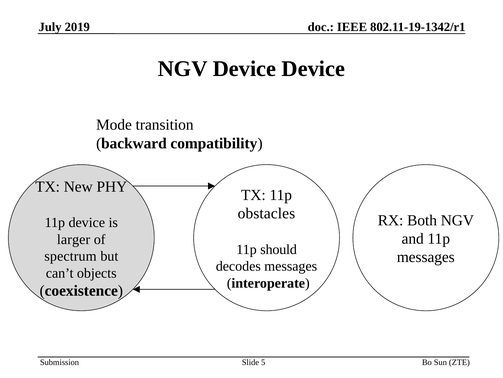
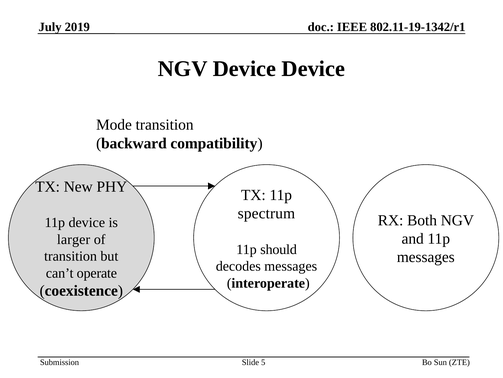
obstacles: obstacles -> spectrum
spectrum at (70, 256): spectrum -> transition
objects: objects -> operate
